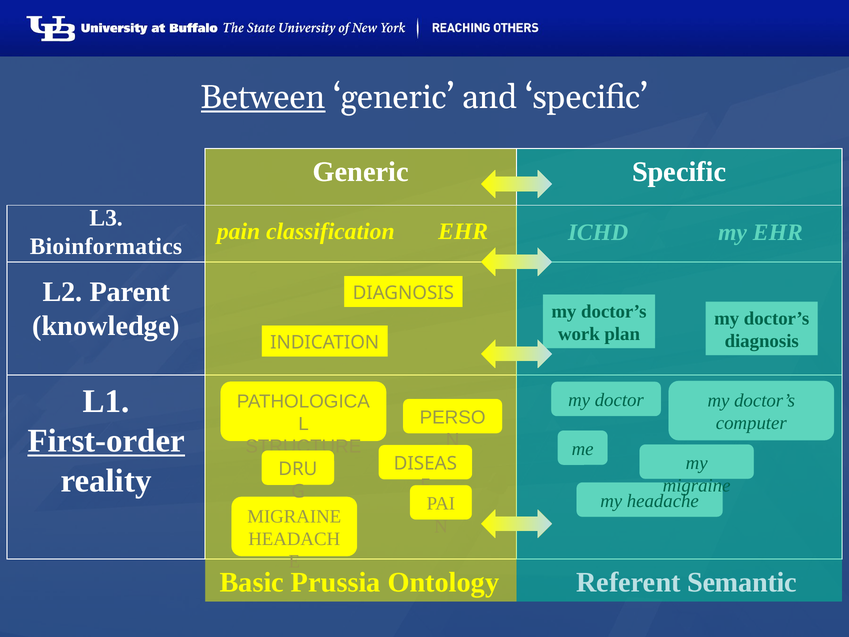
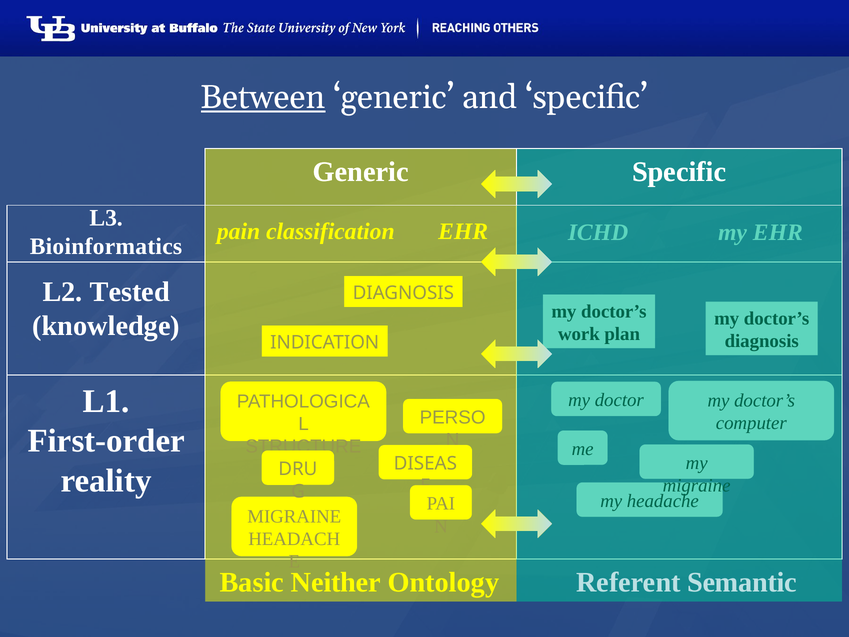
Parent: Parent -> Tested
First-order underline: present -> none
Prussia: Prussia -> Neither
